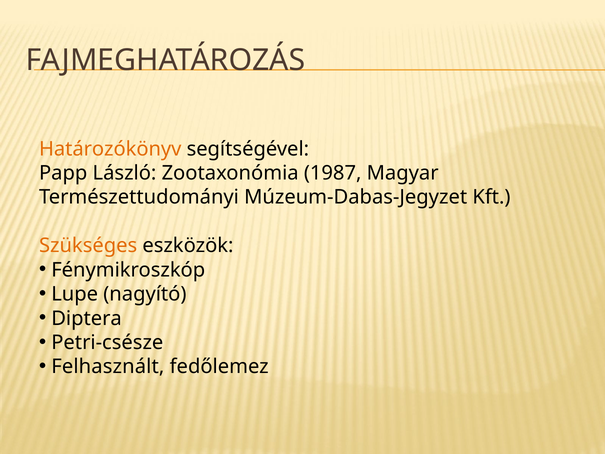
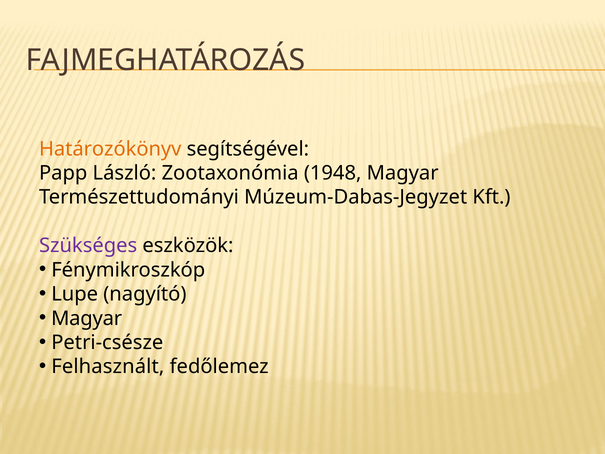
1987: 1987 -> 1948
Szükséges colour: orange -> purple
Diptera at (87, 318): Diptera -> Magyar
